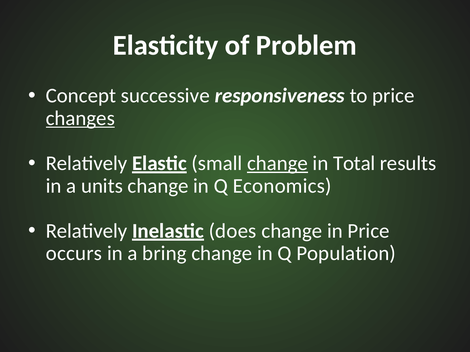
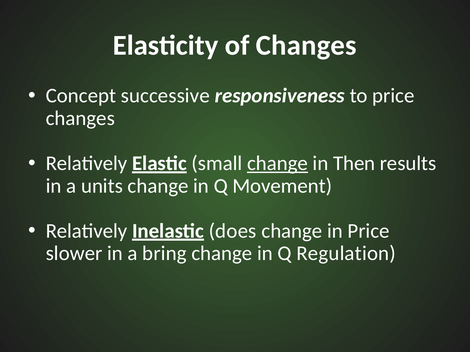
of Problem: Problem -> Changes
changes at (80, 118) underline: present -> none
Total: Total -> Then
Economics: Economics -> Movement
occurs: occurs -> slower
Population: Population -> Regulation
